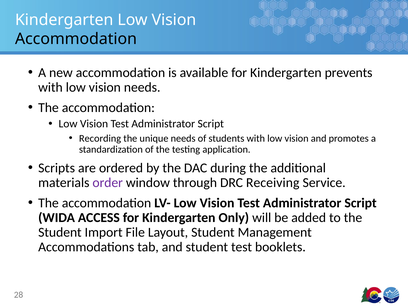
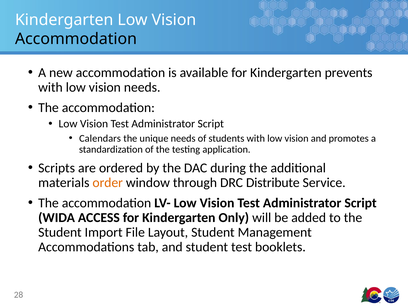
Recording: Recording -> Calendars
order colour: purple -> orange
Receiving: Receiving -> Distribute
